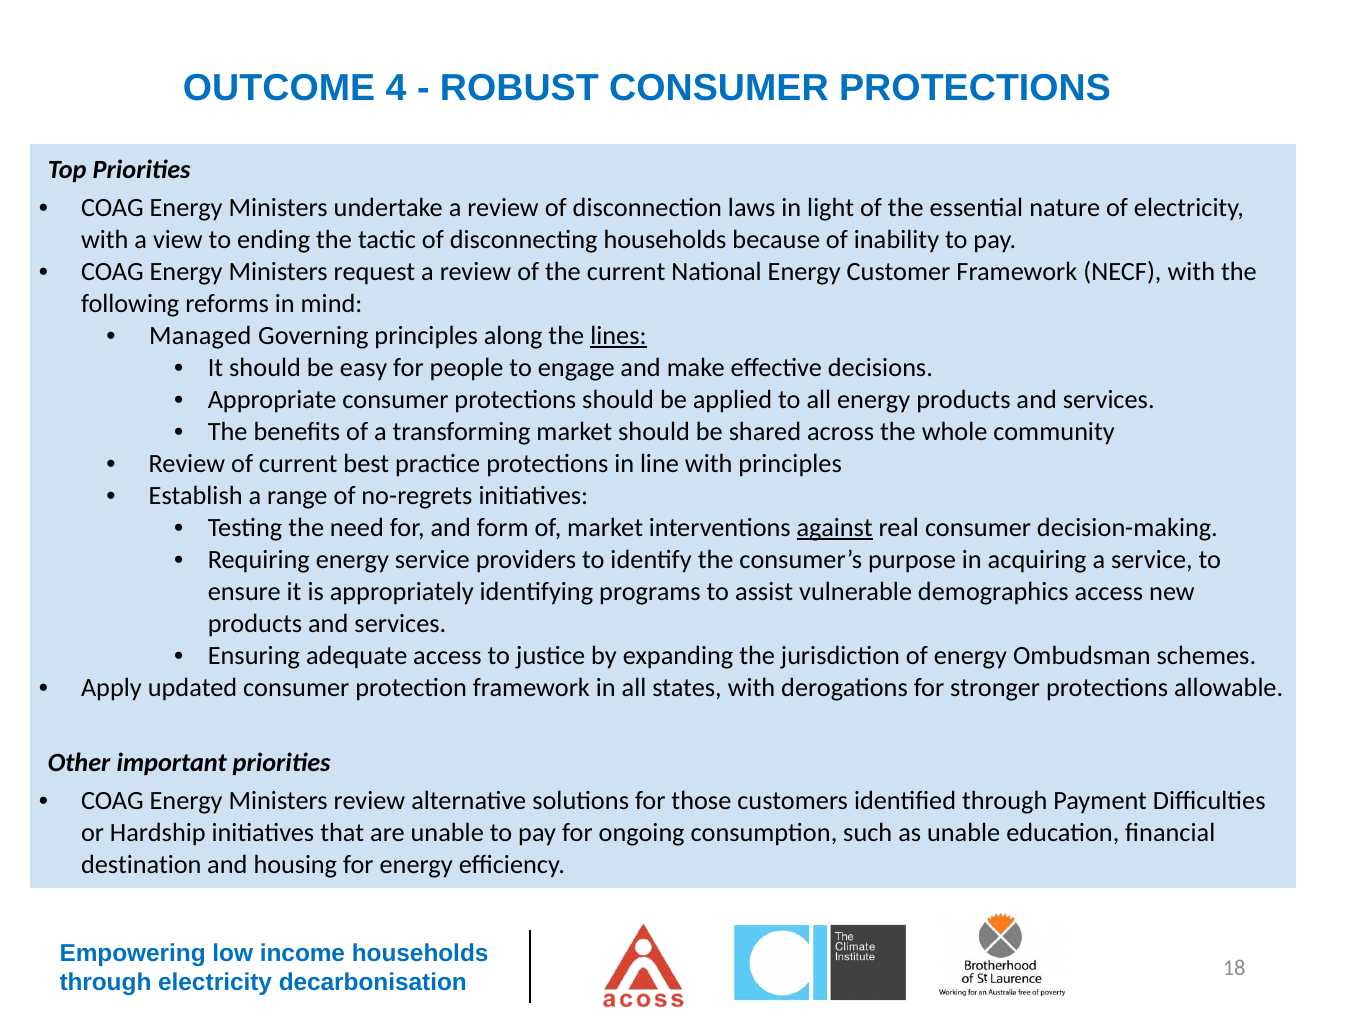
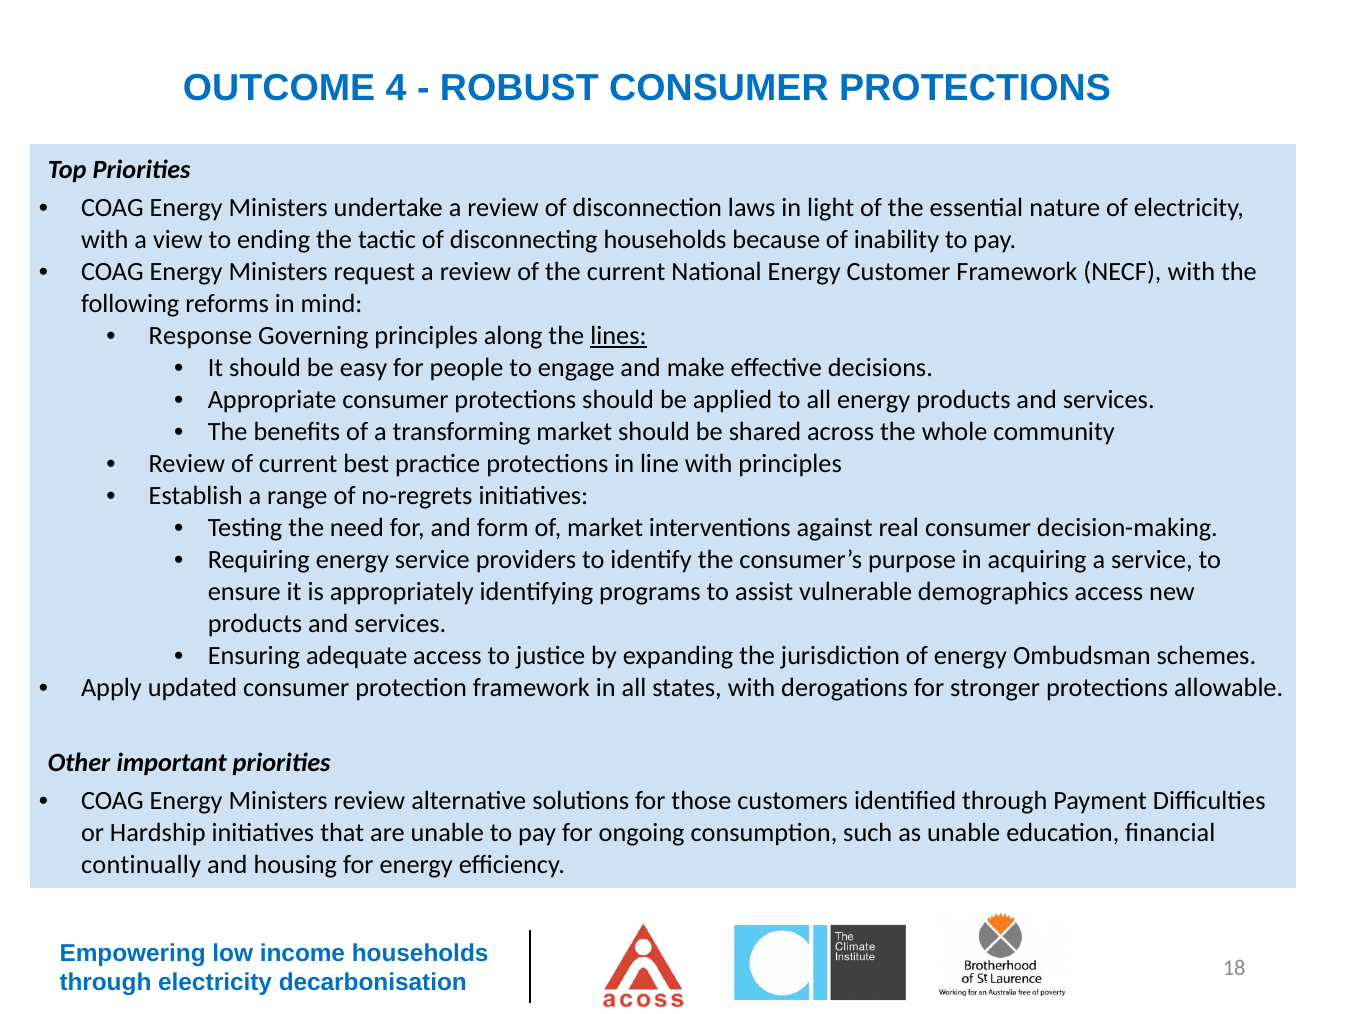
Managed: Managed -> Response
against underline: present -> none
destination: destination -> continually
